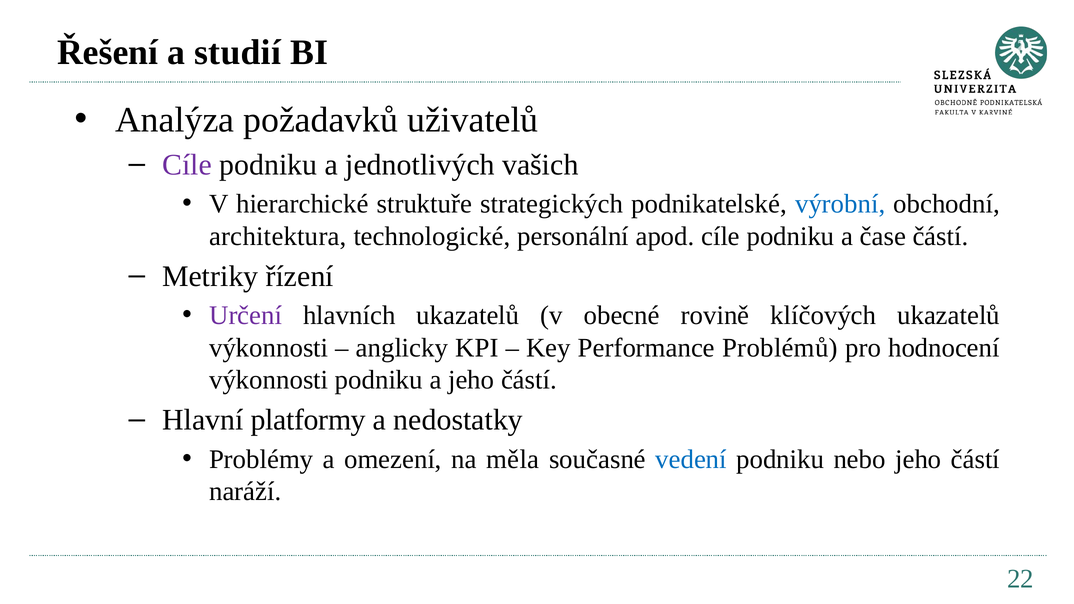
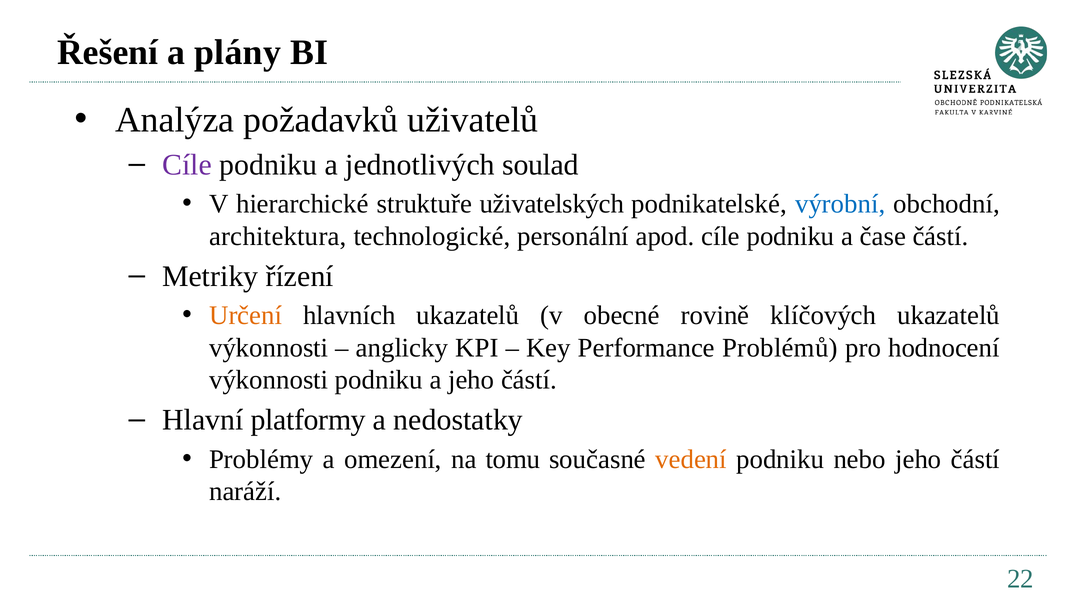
studií: studií -> plány
vašich: vašich -> soulad
strategických: strategických -> uživatelských
Určení colour: purple -> orange
měla: měla -> tomu
vedení colour: blue -> orange
